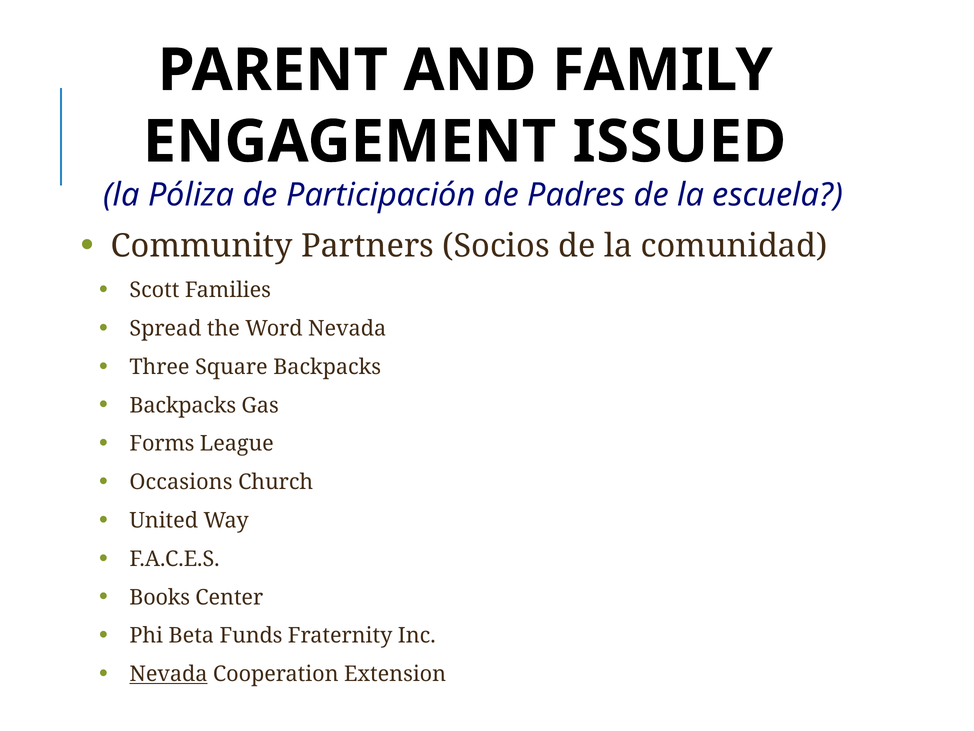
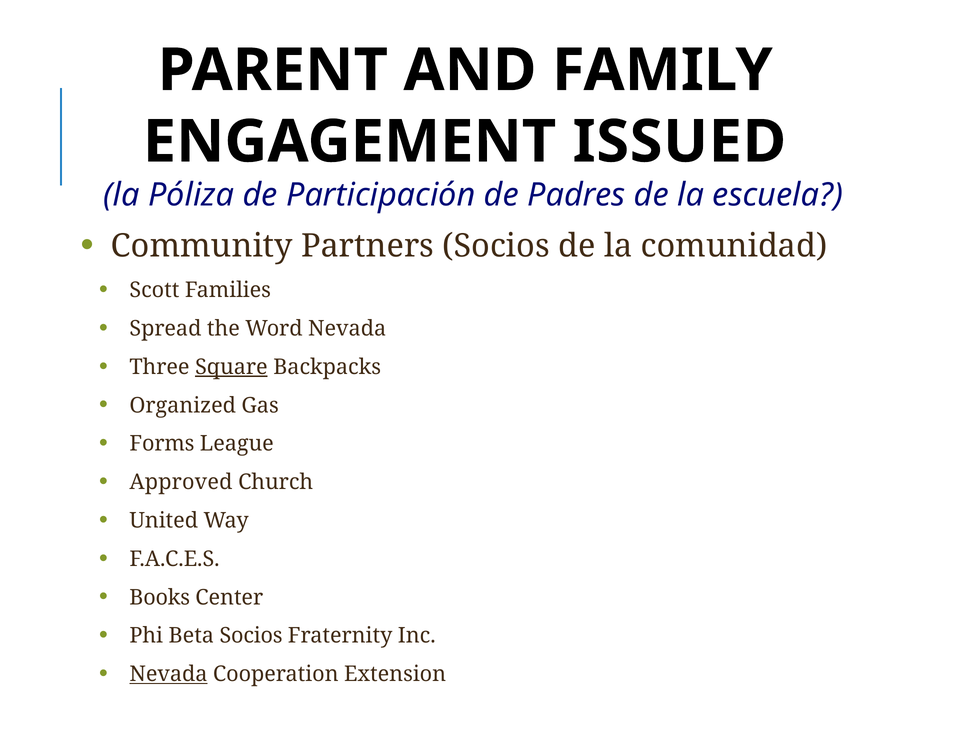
Square underline: none -> present
Backpacks at (183, 405): Backpacks -> Organized
Occasions: Occasions -> Approved
Beta Funds: Funds -> Socios
